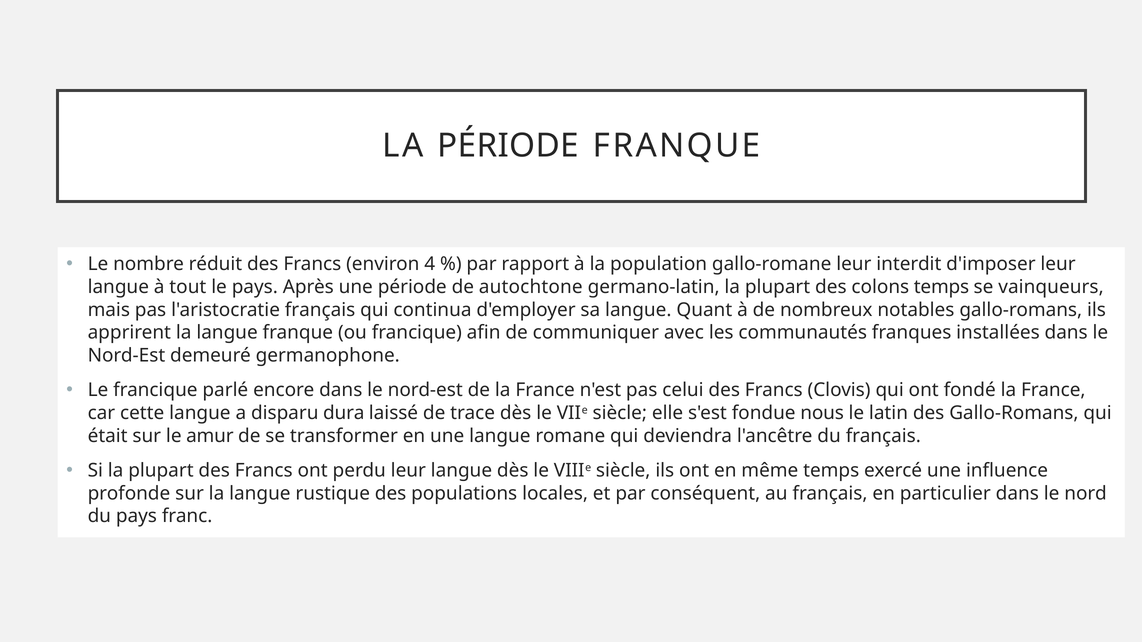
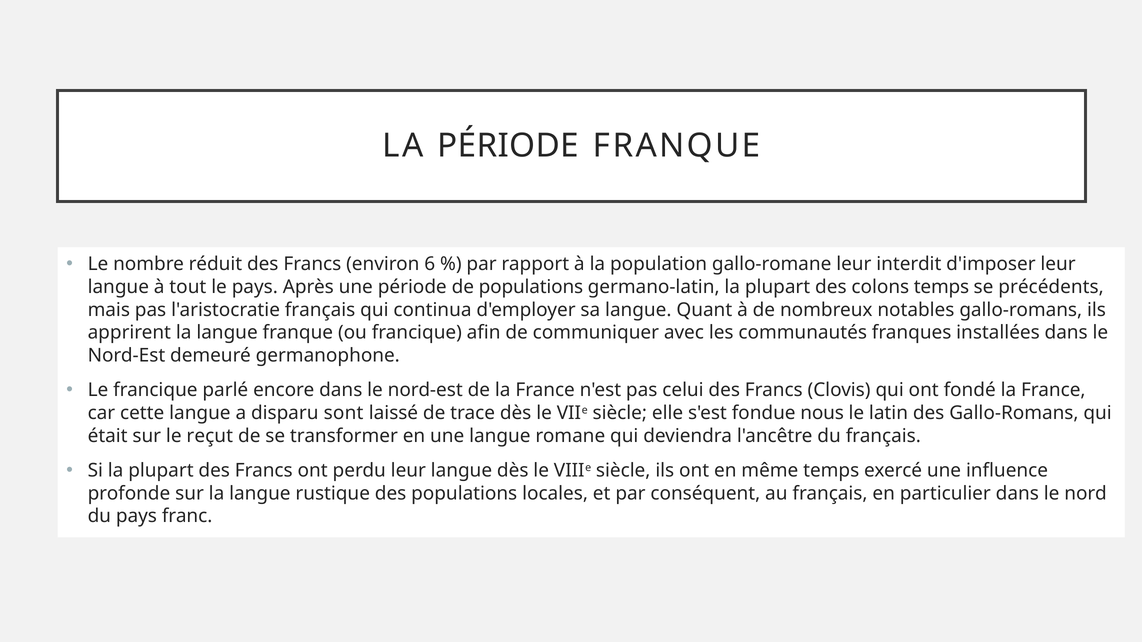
4: 4 -> 6
de autochtone: autochtone -> populations
vainqueurs: vainqueurs -> précédents
dura: dura -> sont
amur: amur -> reçut
